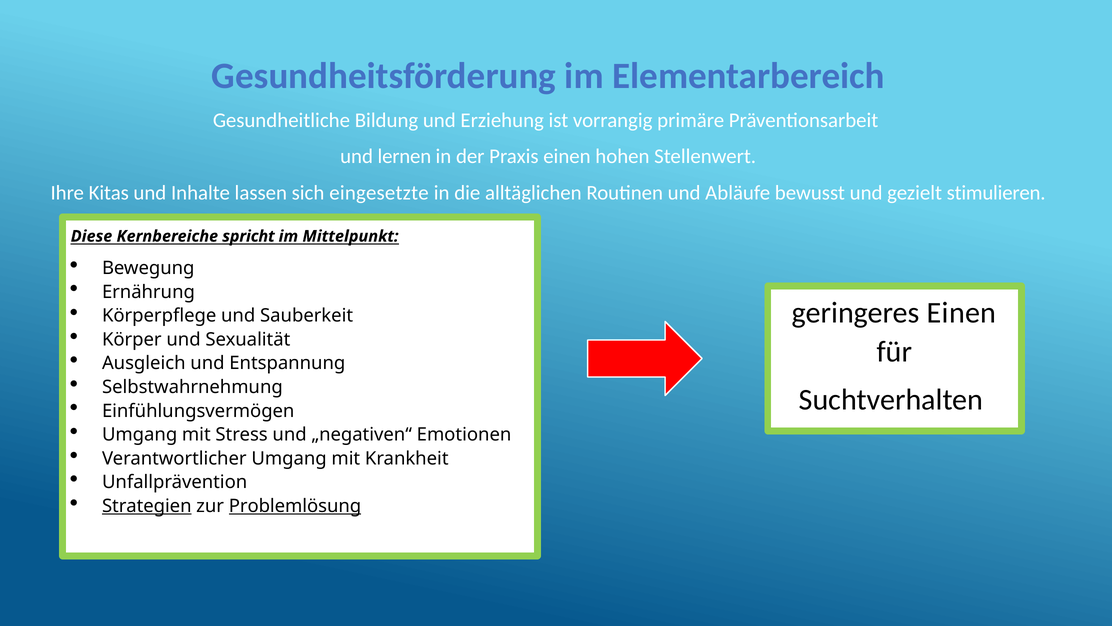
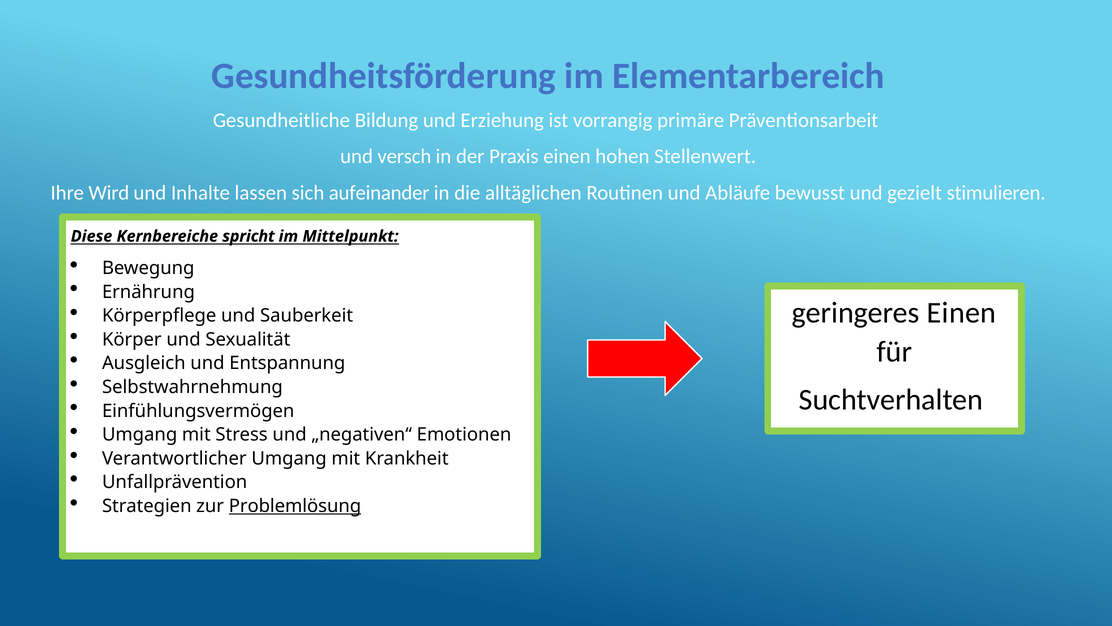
lernen: lernen -> versch
Kitas: Kitas -> Wird
eingesetzte: eingesetzte -> aufeinander
Strategien underline: present -> none
